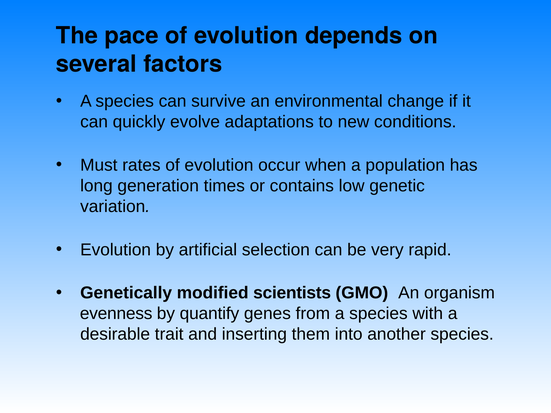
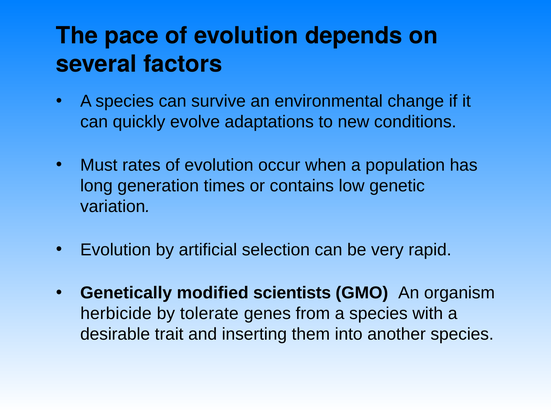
evenness: evenness -> herbicide
quantify: quantify -> tolerate
